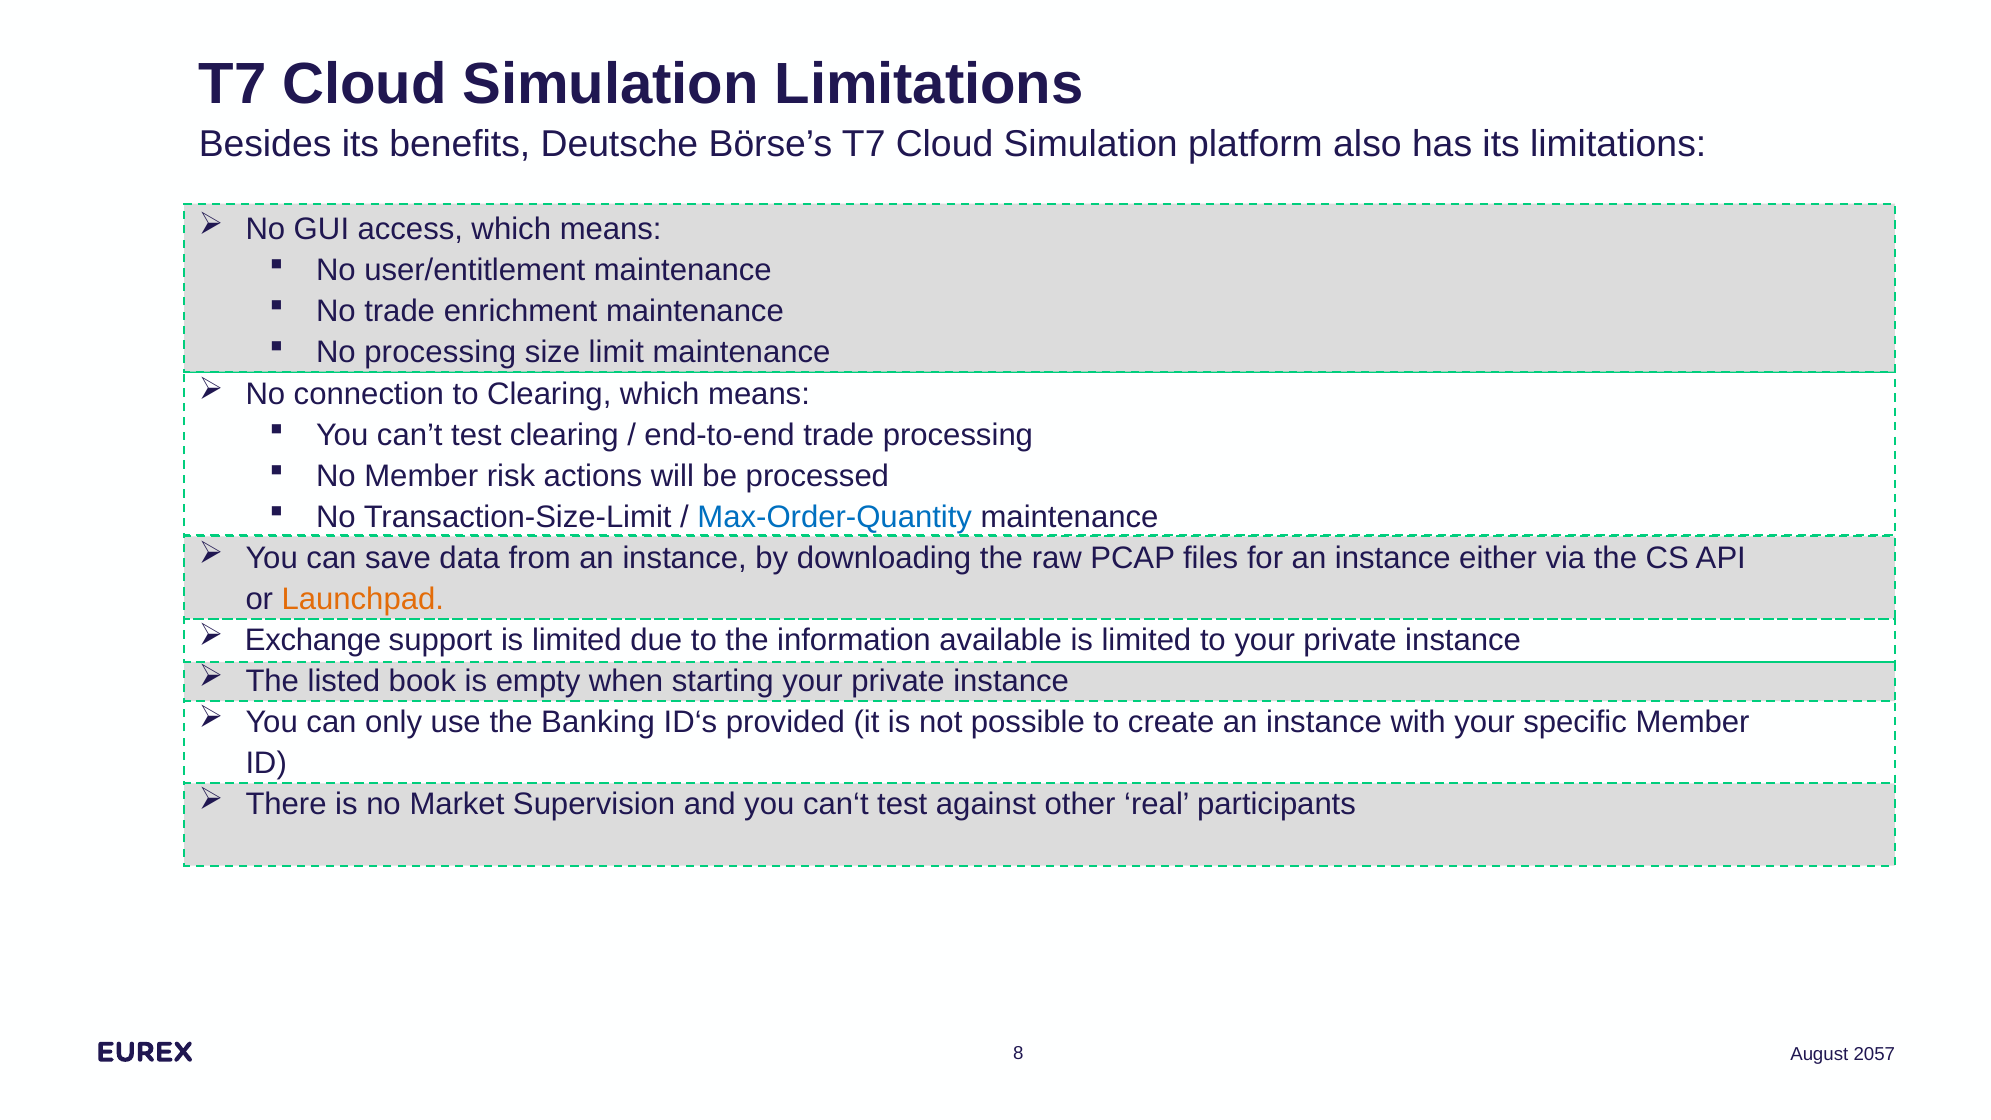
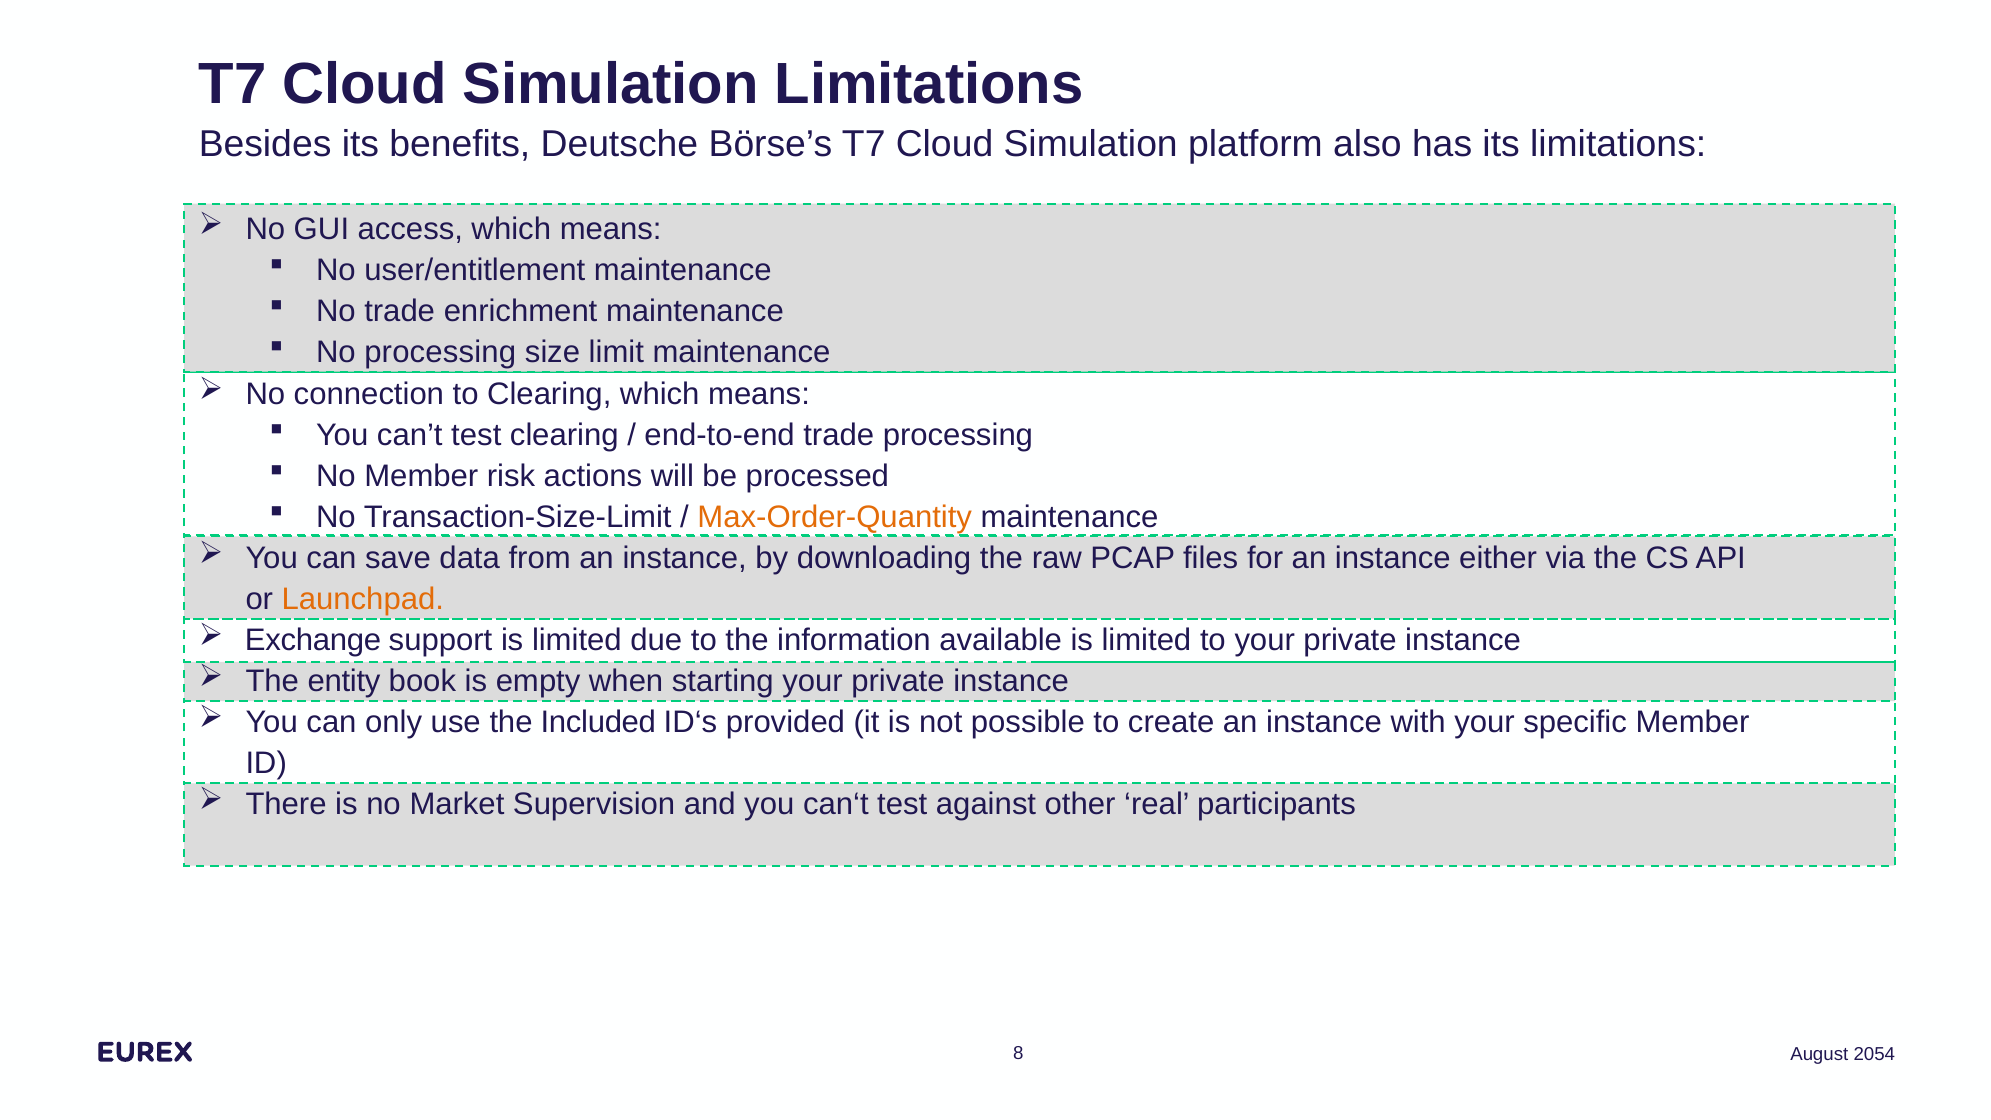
Max-Order-Quantity colour: blue -> orange
listed: listed -> entity
Banking: Banking -> Included
2057: 2057 -> 2054
